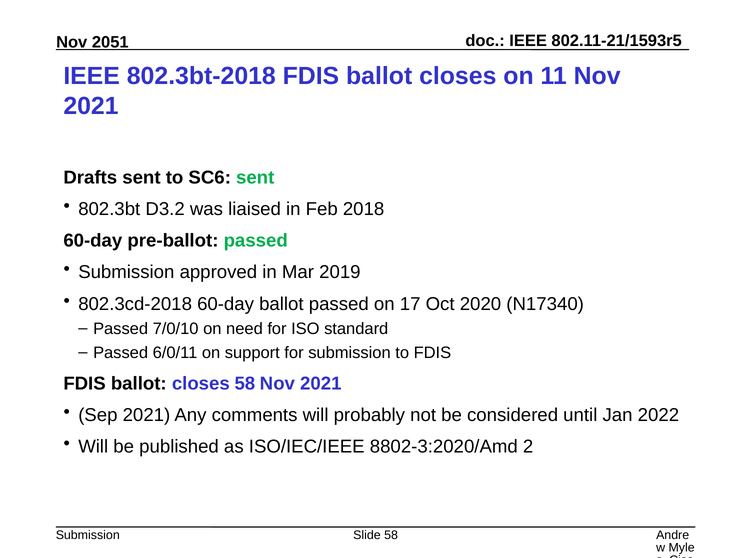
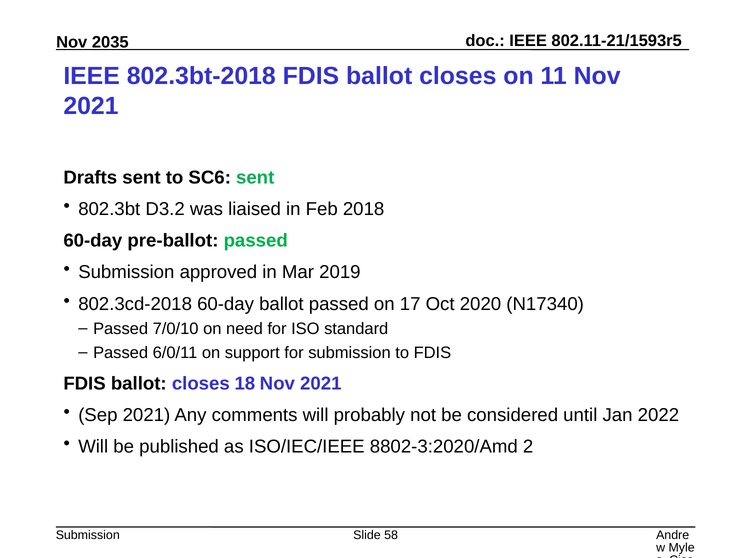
2051: 2051 -> 2035
closes 58: 58 -> 18
